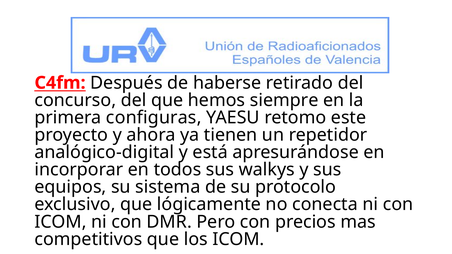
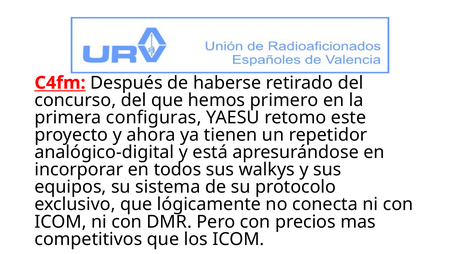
siempre: siempre -> primero
